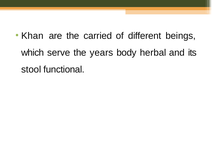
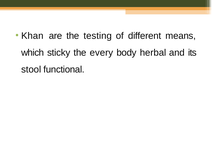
carried: carried -> testing
beings: beings -> means
serve: serve -> sticky
years: years -> every
